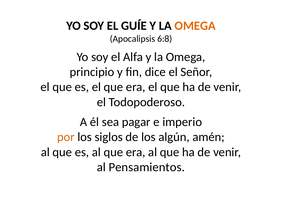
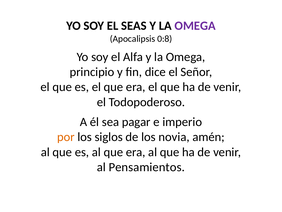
GUÍE: GUÍE -> SEAS
OMEGA at (195, 26) colour: orange -> purple
6:8: 6:8 -> 0:8
algún: algún -> novia
